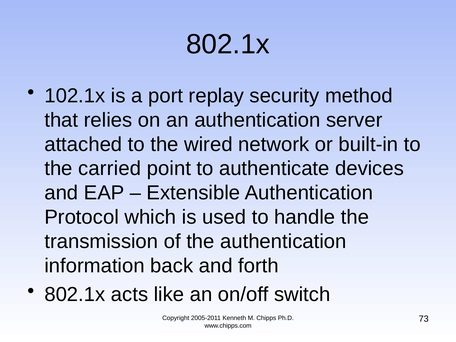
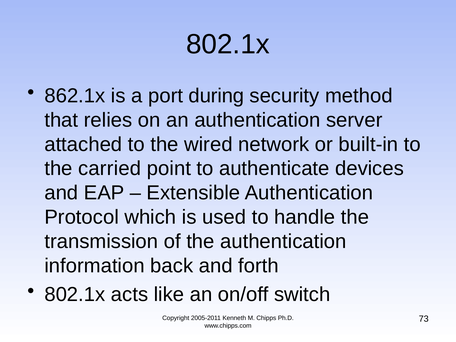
102.1x: 102.1x -> 862.1x
replay: replay -> during
